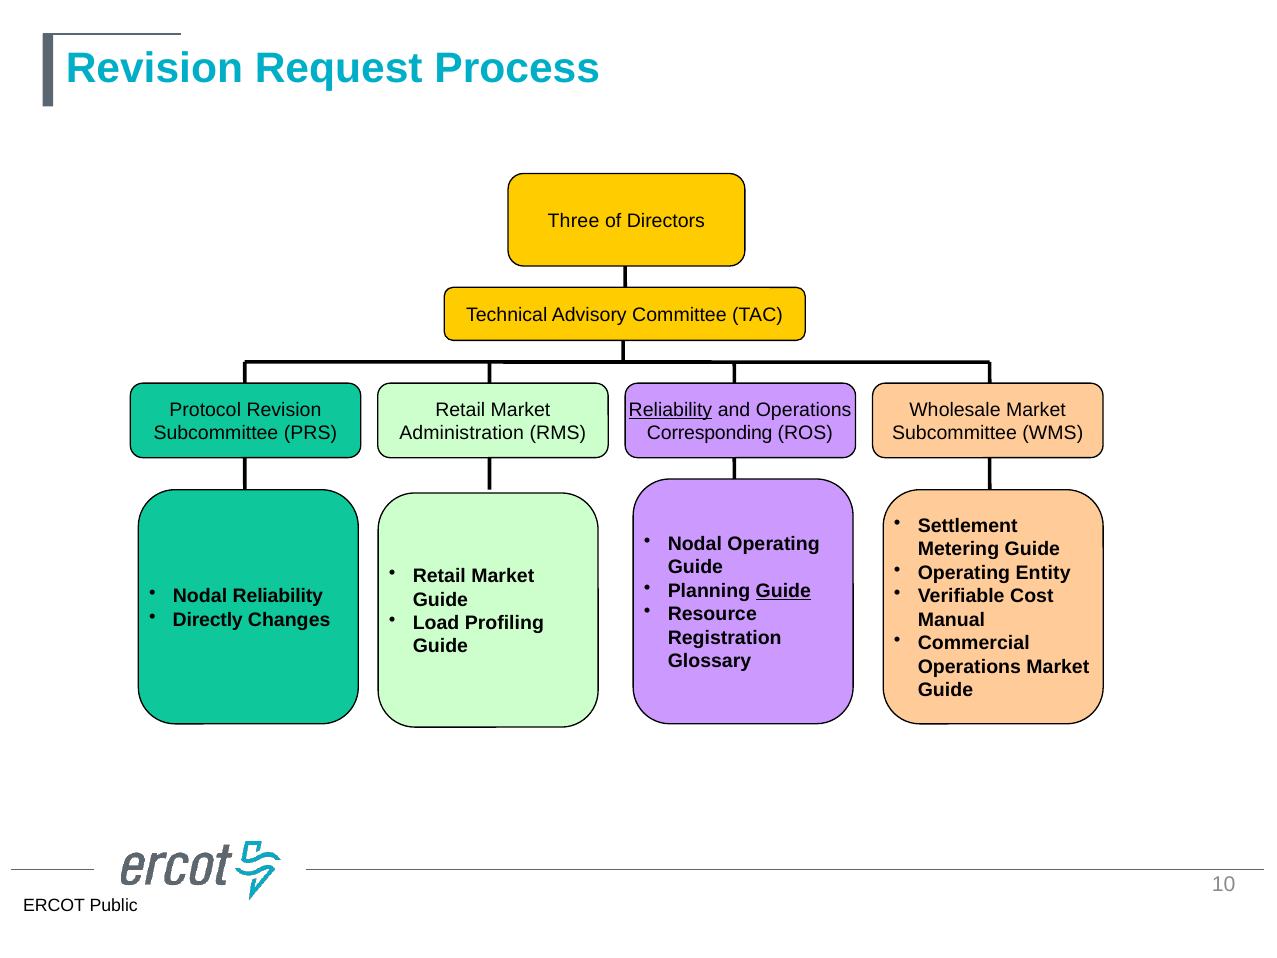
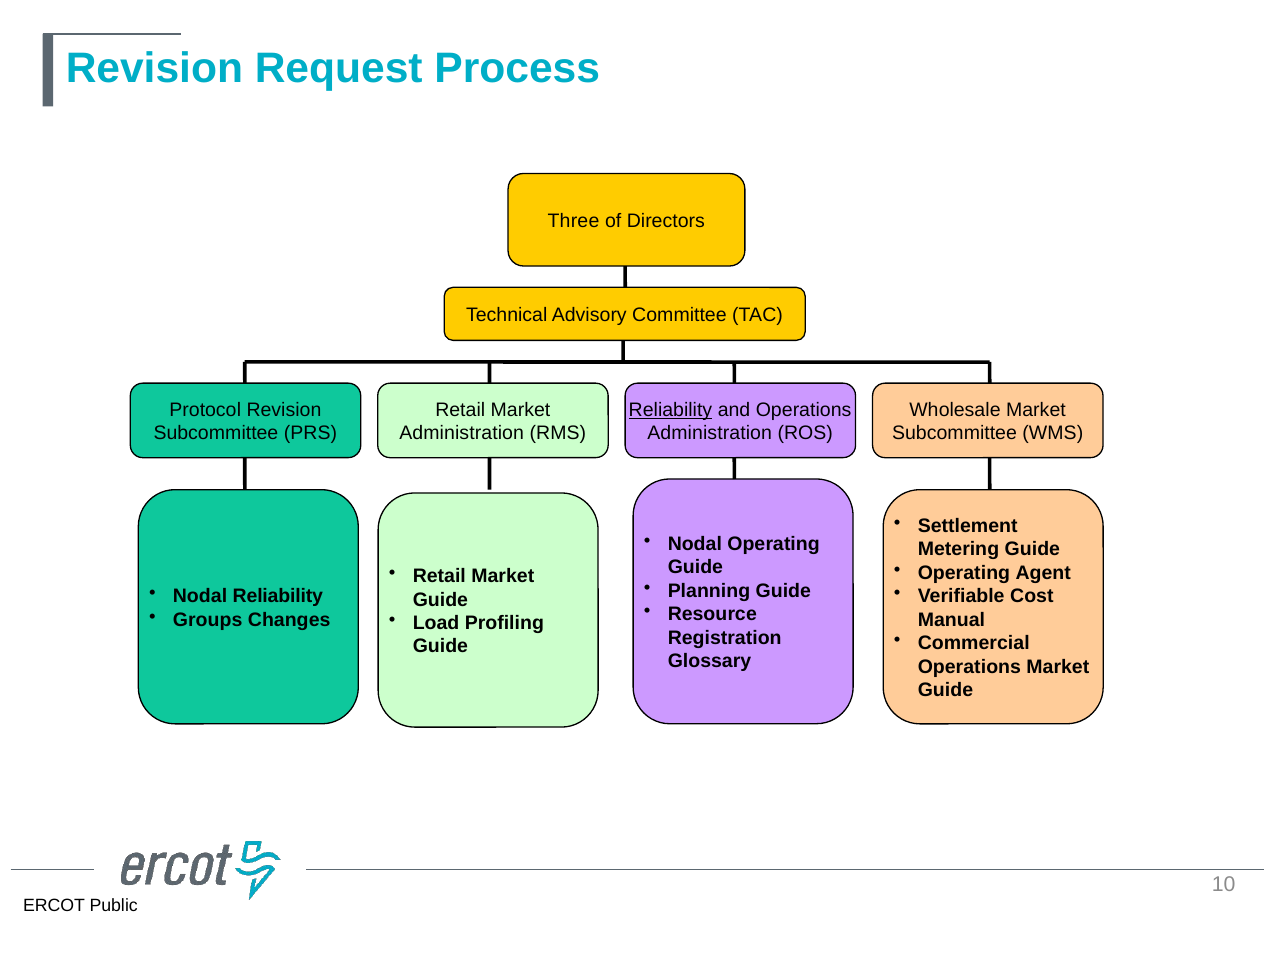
Corresponding at (710, 433): Corresponding -> Administration
Entity: Entity -> Agent
Guide at (783, 591) underline: present -> none
Directly: Directly -> Groups
